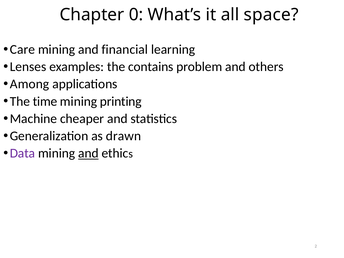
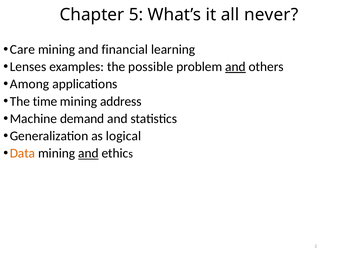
0: 0 -> 5
space: space -> never
contains: contains -> possible
and at (235, 67) underline: none -> present
printing: printing -> address
cheaper: cheaper -> demand
drawn: drawn -> logical
Data colour: purple -> orange
